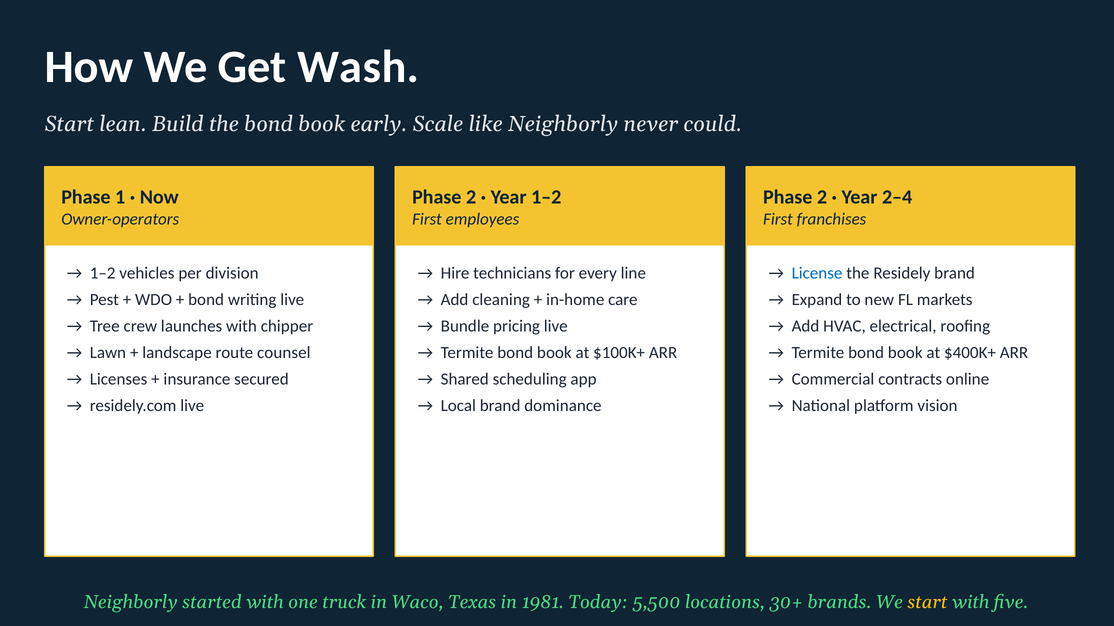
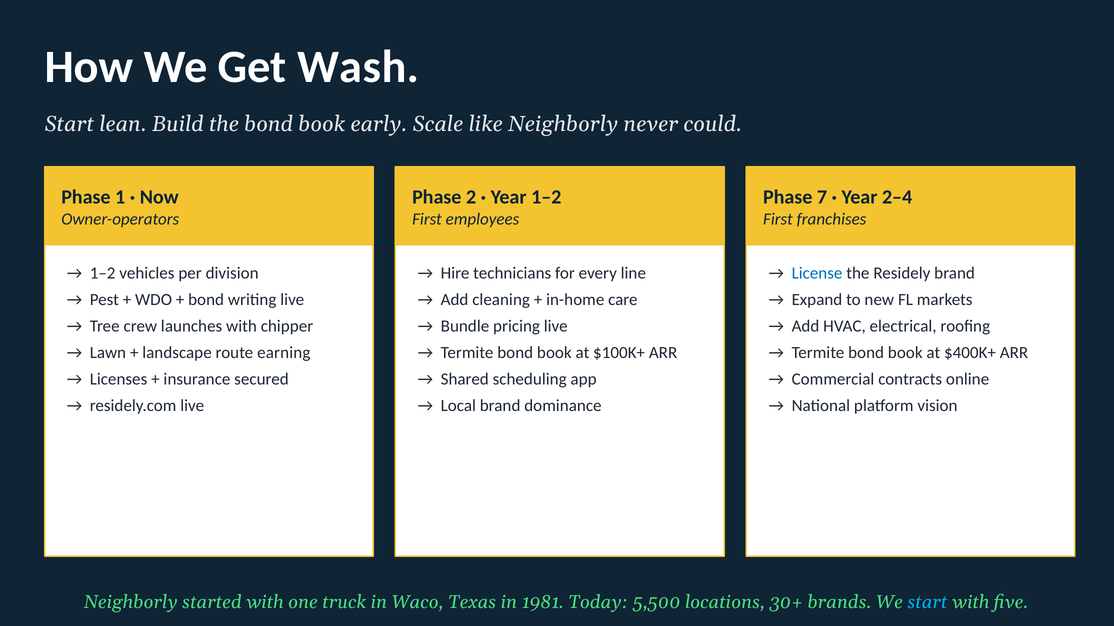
2 at (822, 197): 2 -> 7
counsel: counsel -> earning
start at (927, 603) colour: yellow -> light blue
